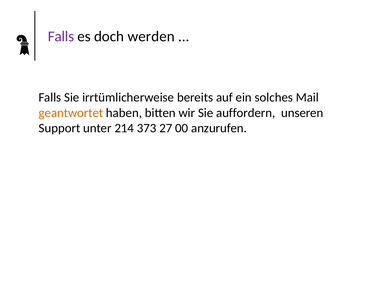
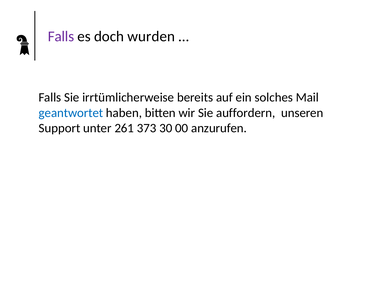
werden: werden -> wurden
geantwortet colour: orange -> blue
214: 214 -> 261
27: 27 -> 30
